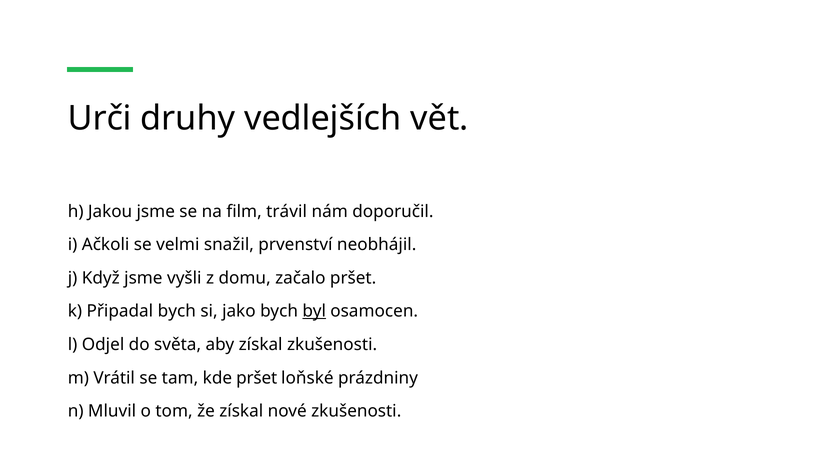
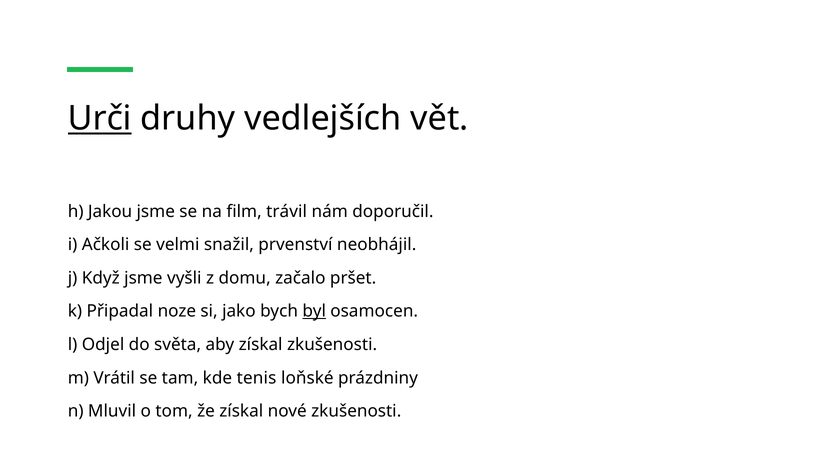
Urči underline: none -> present
Připadal bych: bych -> noze
kde pršet: pršet -> tenis
